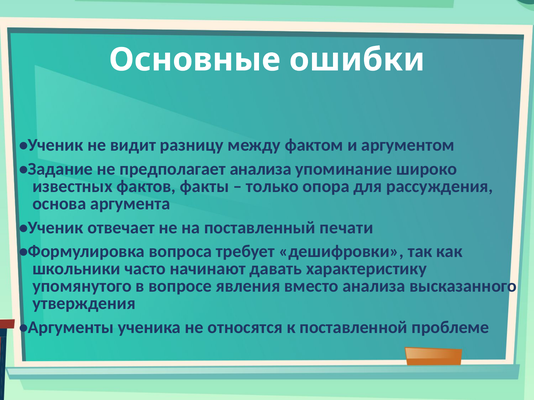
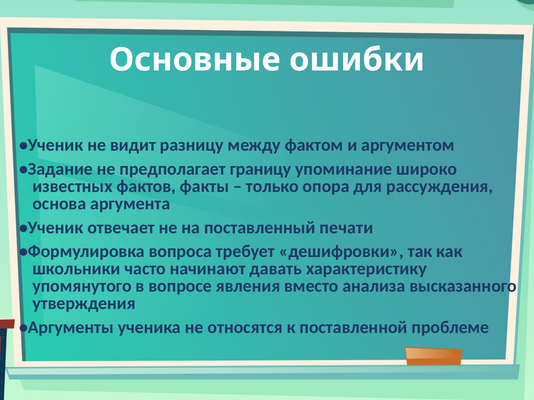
предполагает анализа: анализа -> границу
